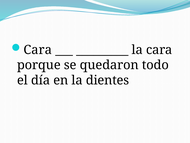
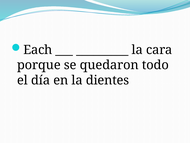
Cara at (38, 50): Cara -> Each
